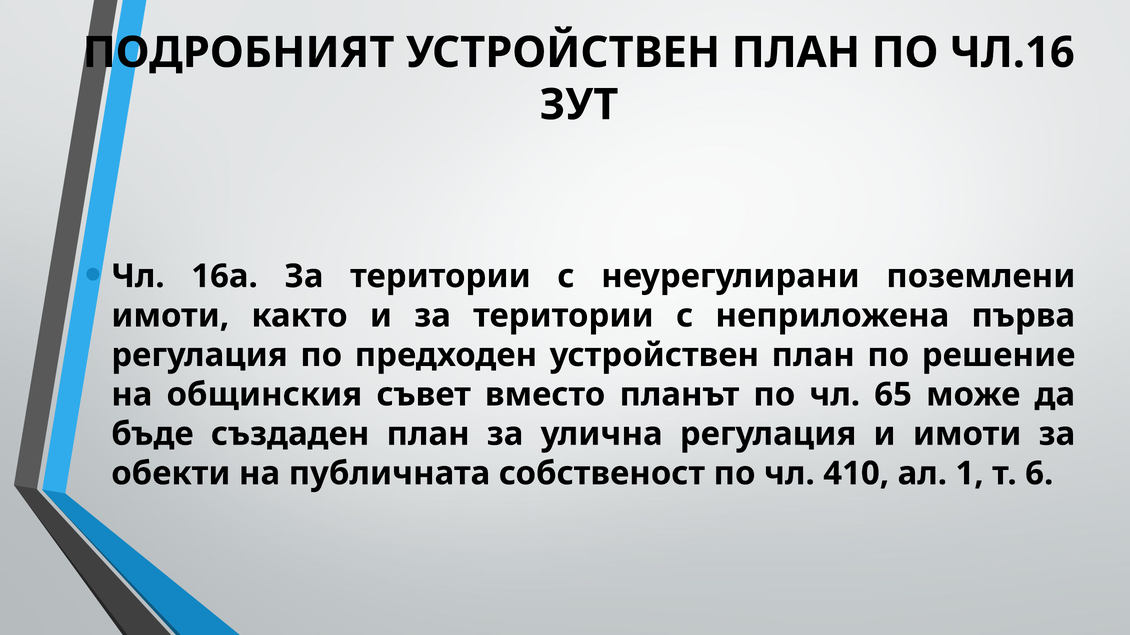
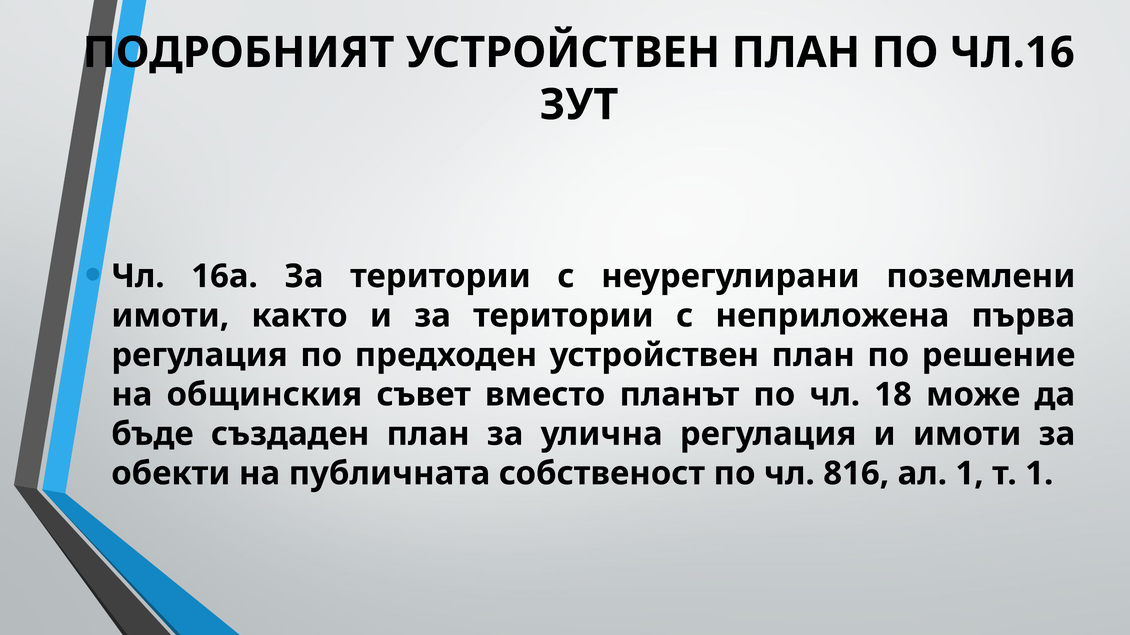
65: 65 -> 18
410: 410 -> 816
т 6: 6 -> 1
